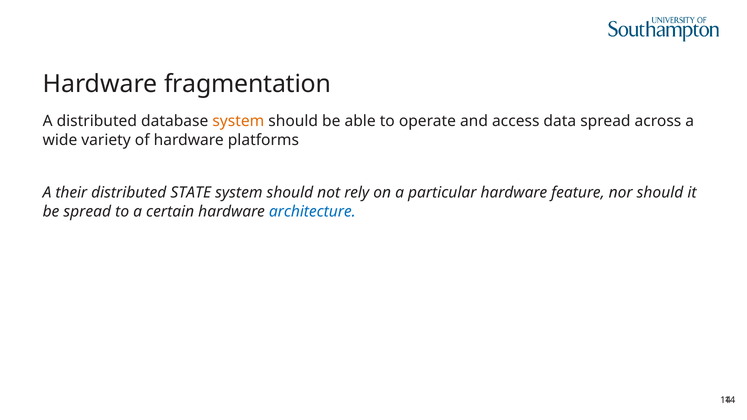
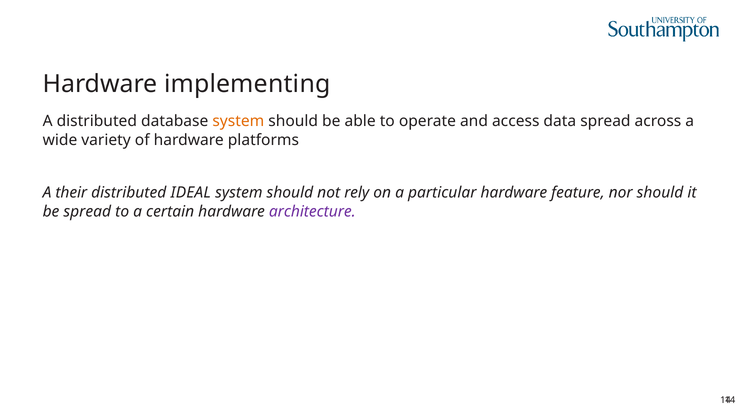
fragmentation: fragmentation -> implementing
STATE: STATE -> IDEAL
architecture colour: blue -> purple
